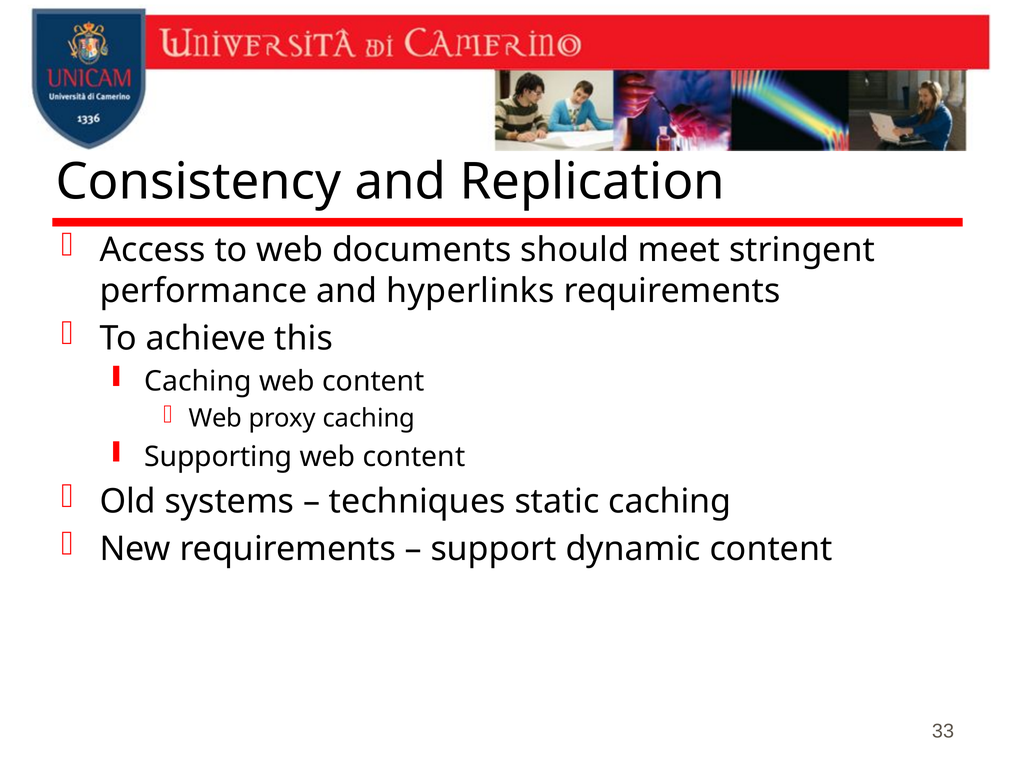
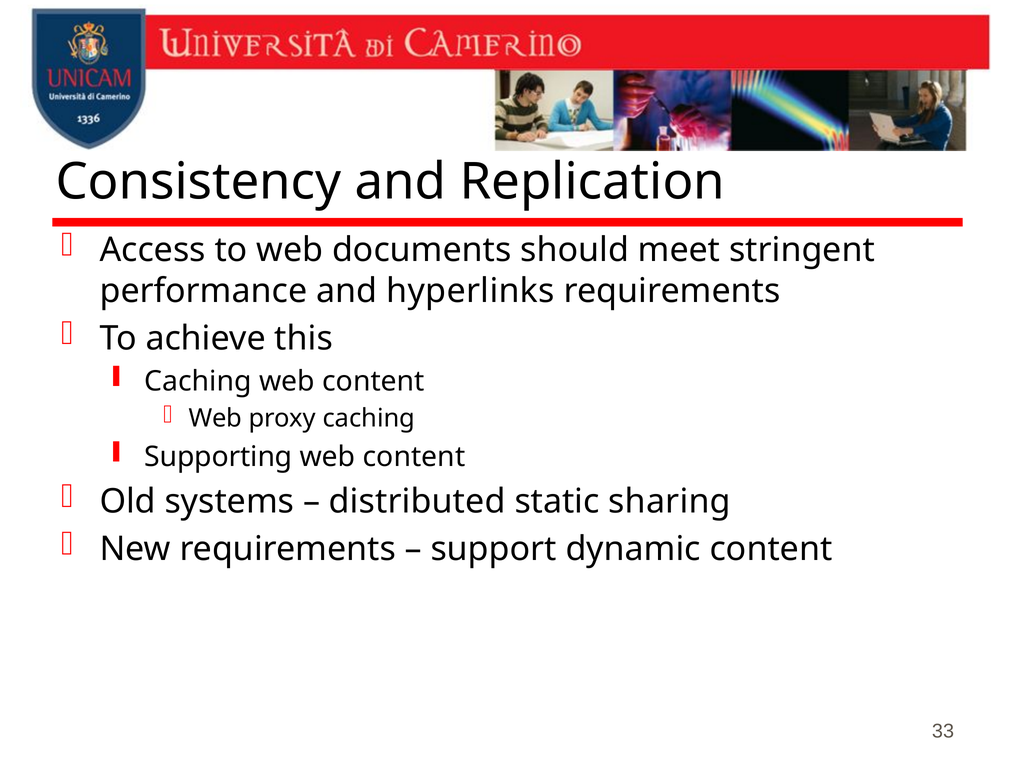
techniques: techniques -> distributed
static caching: caching -> sharing
